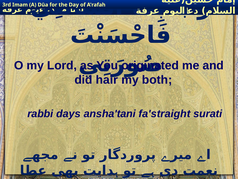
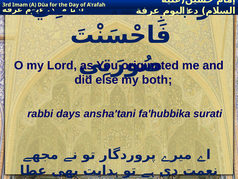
hair: hair -> else
fa'straight: fa'straight -> fa'hubbika
